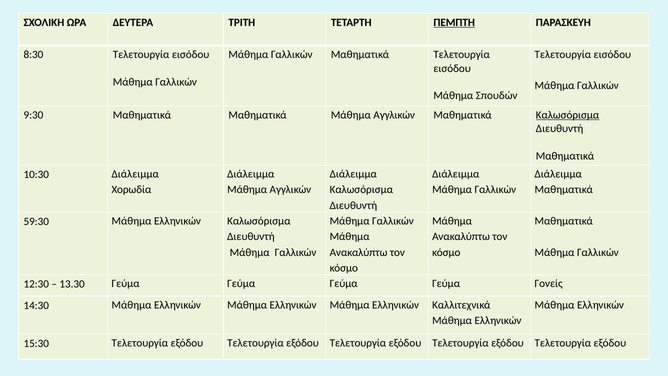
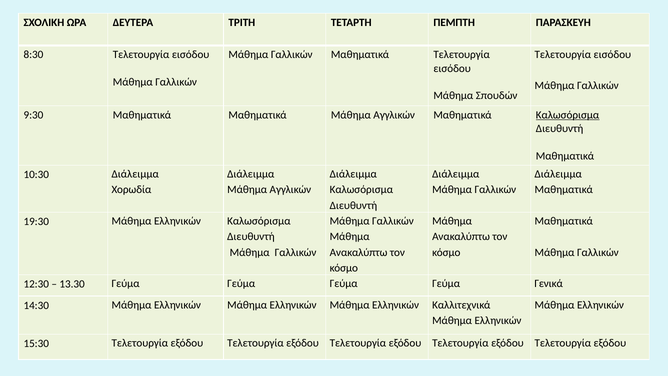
ΠΕΜΠΤΗ underline: present -> none
59:30: 59:30 -> 19:30
Γονείς: Γονείς -> Γενικά
